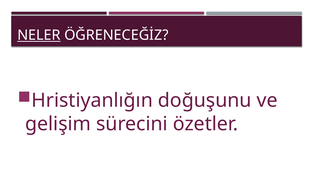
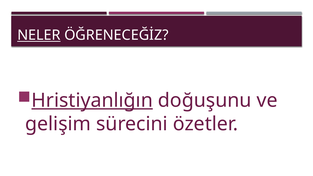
Hristiyanlığın underline: none -> present
